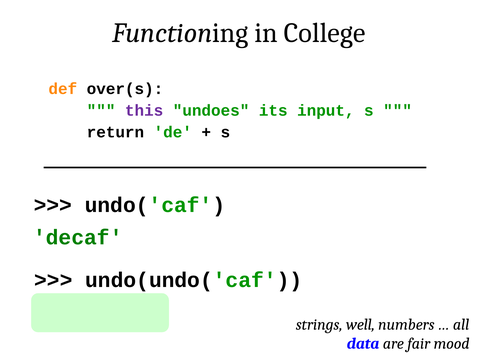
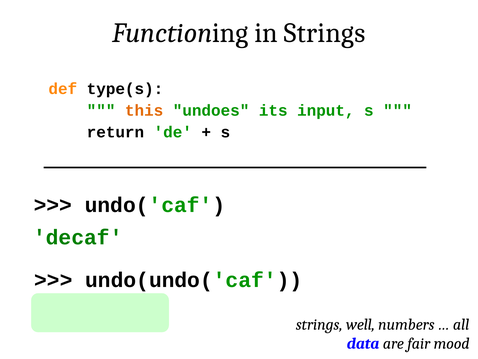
in College: College -> Strings
over(s: over(s -> type(s
this colour: purple -> orange
